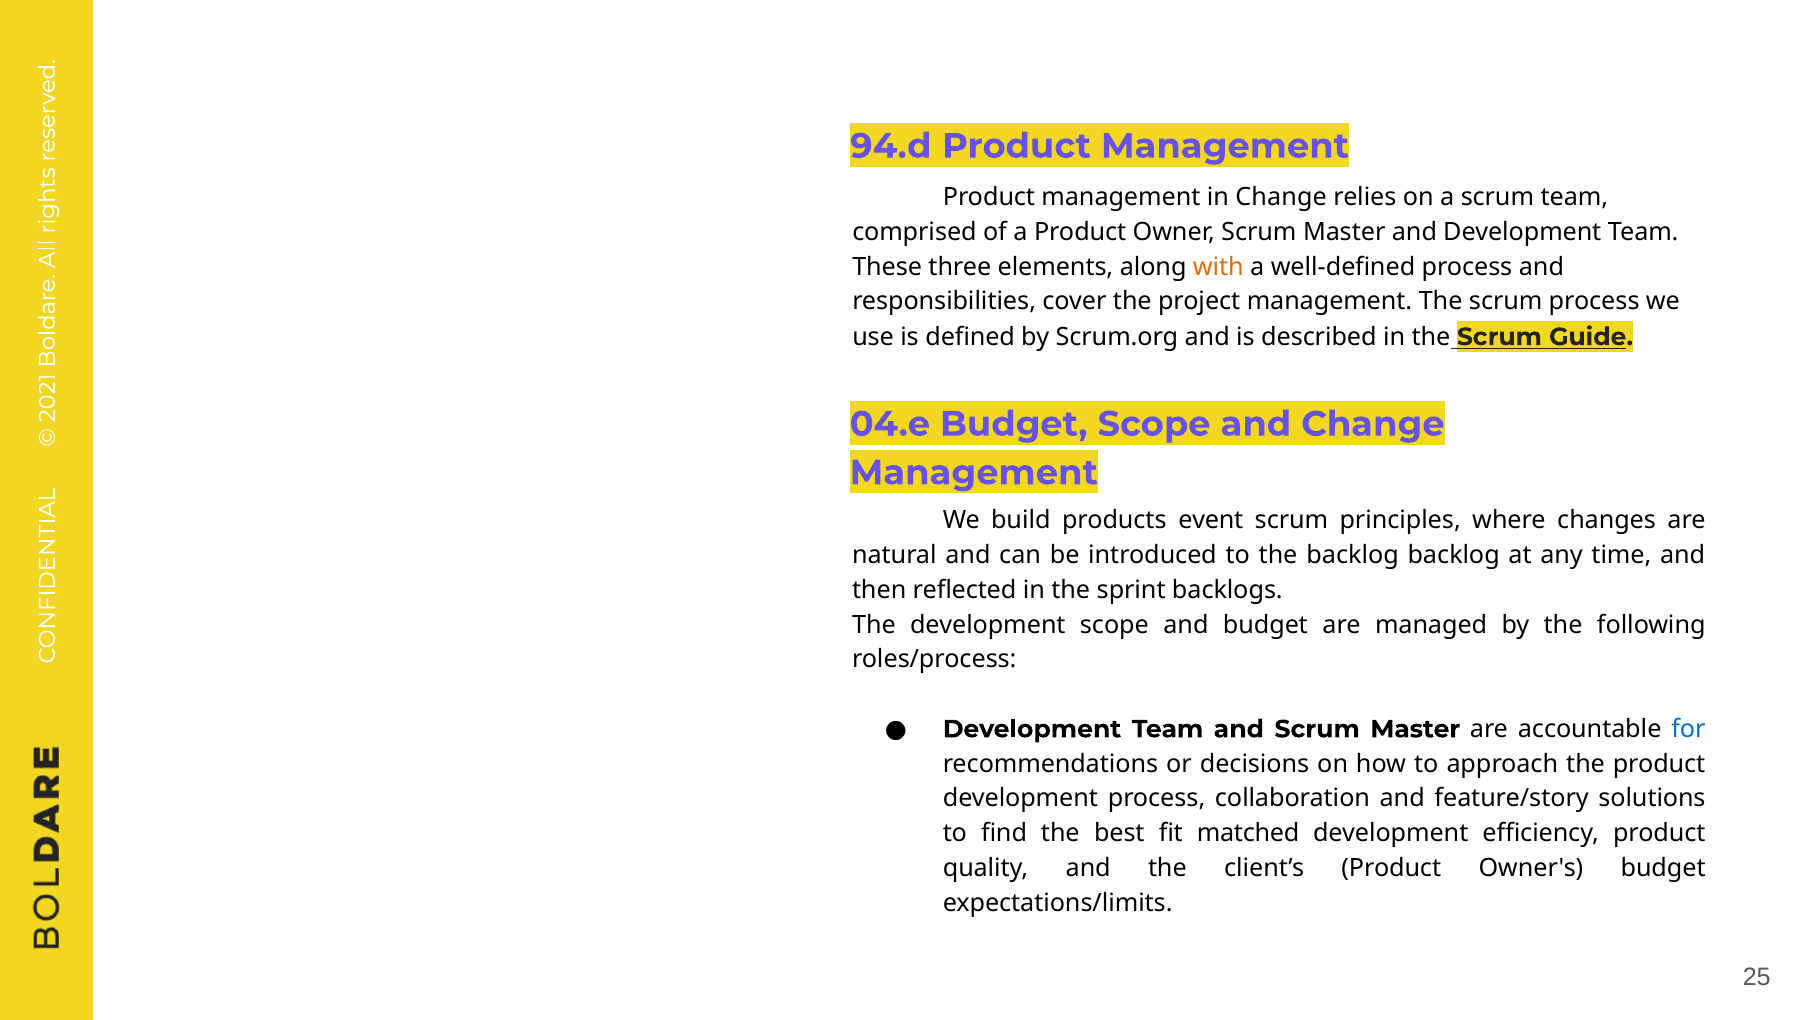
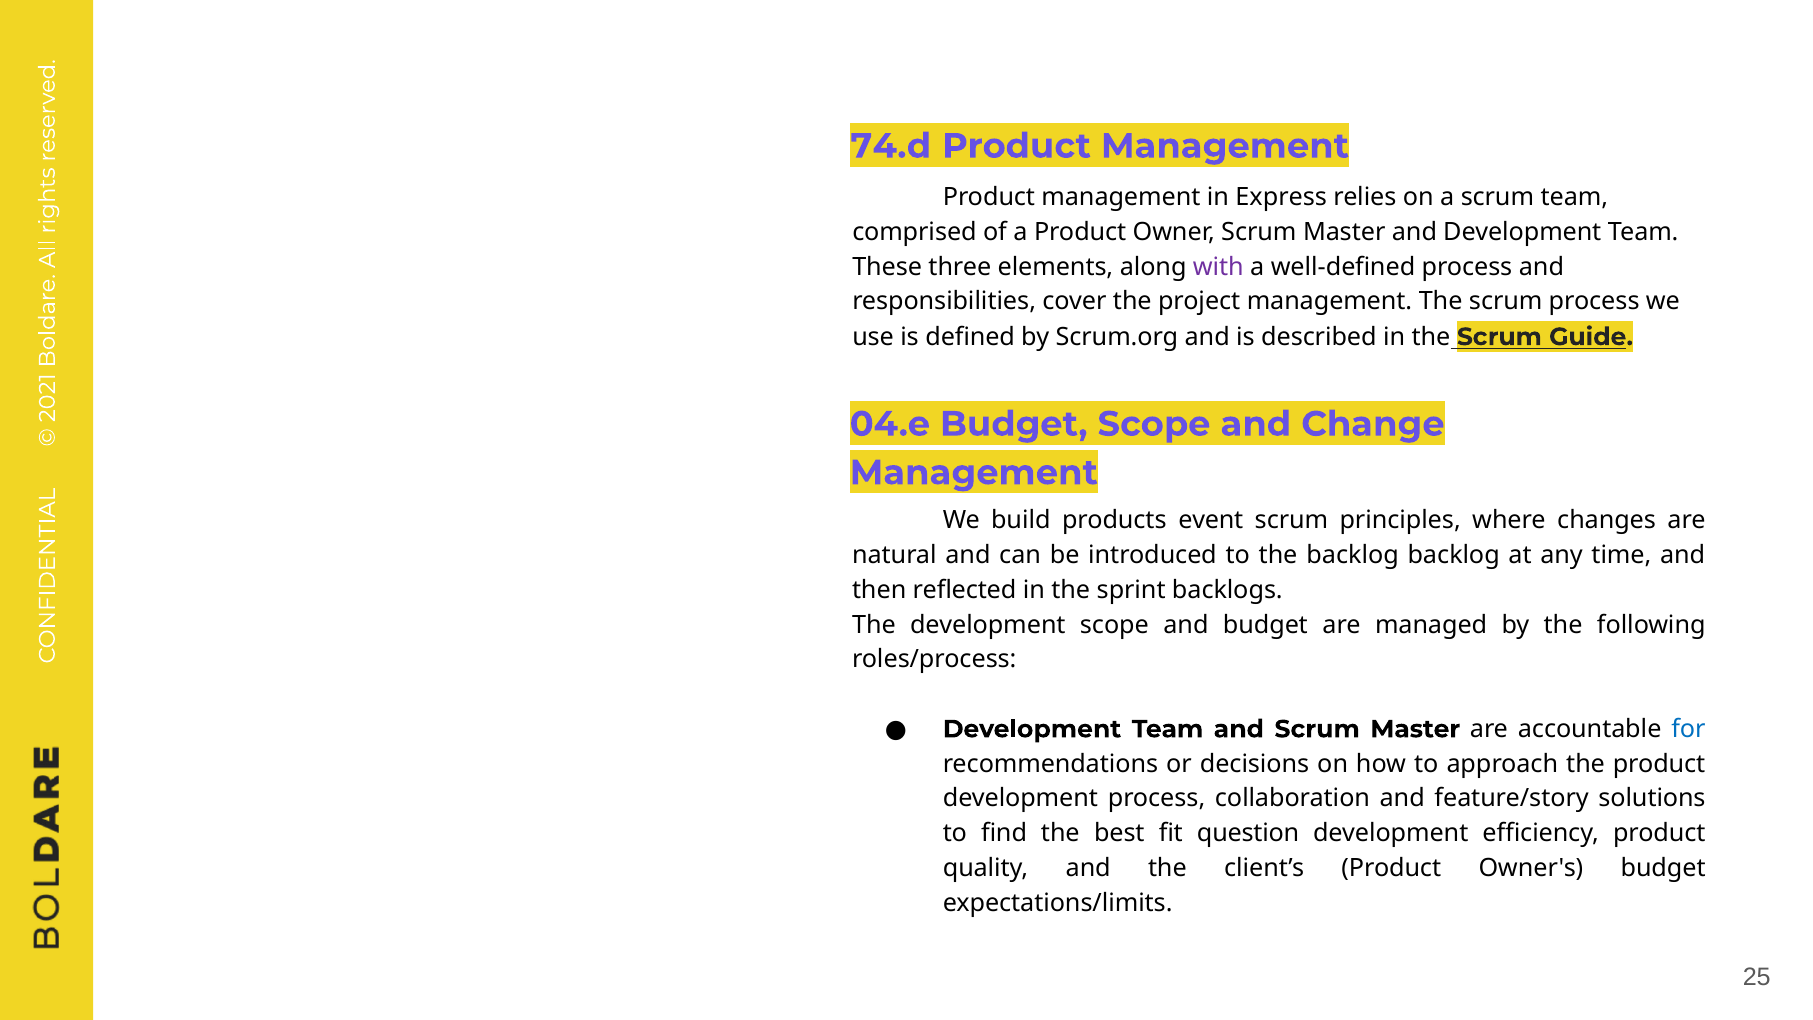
94.d: 94.d -> 74.d
in Change: Change -> Express
with colour: orange -> purple
matched: matched -> question
